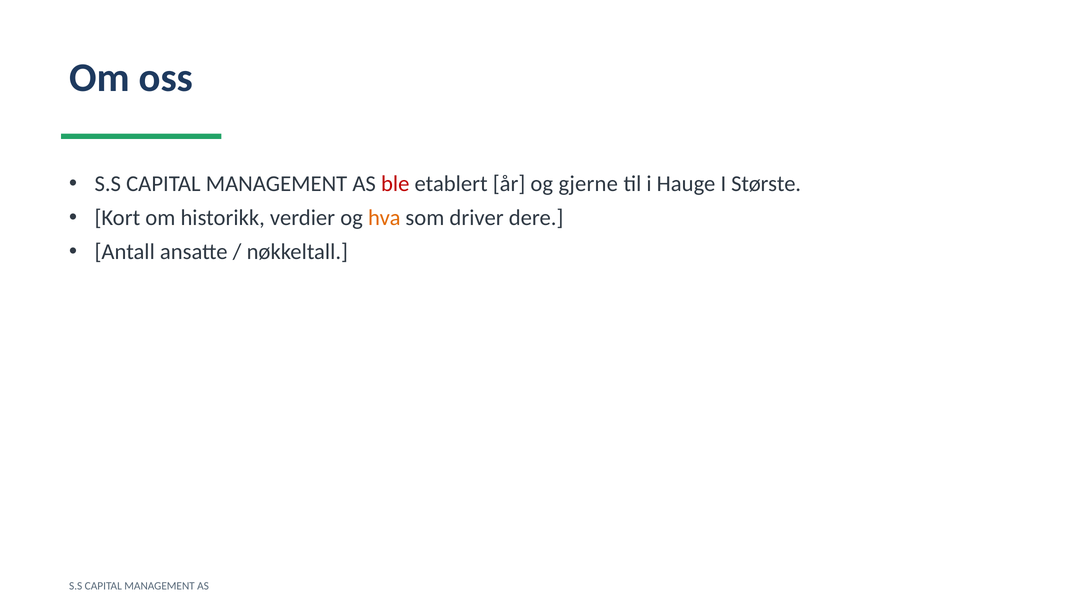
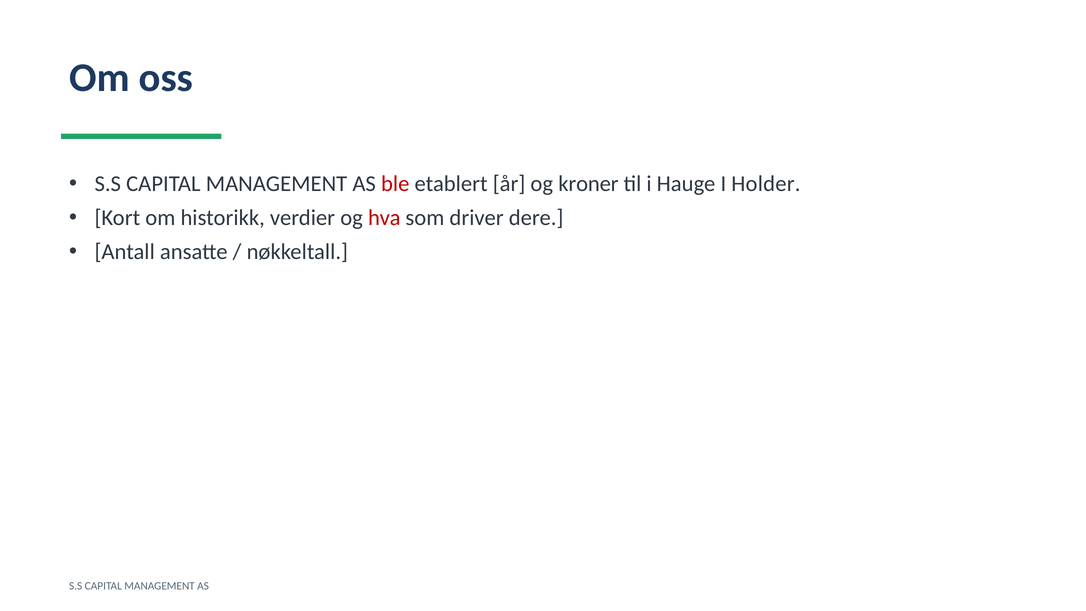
gjerne: gjerne -> kroner
Største: Største -> Holder
hva colour: orange -> red
